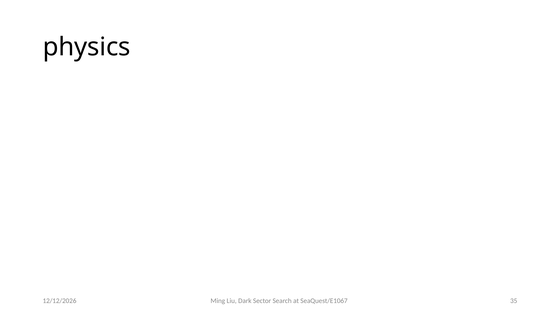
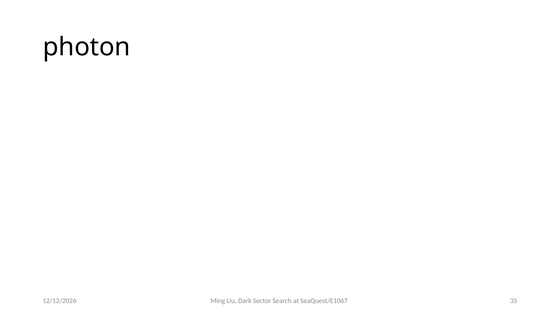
physics: physics -> photon
